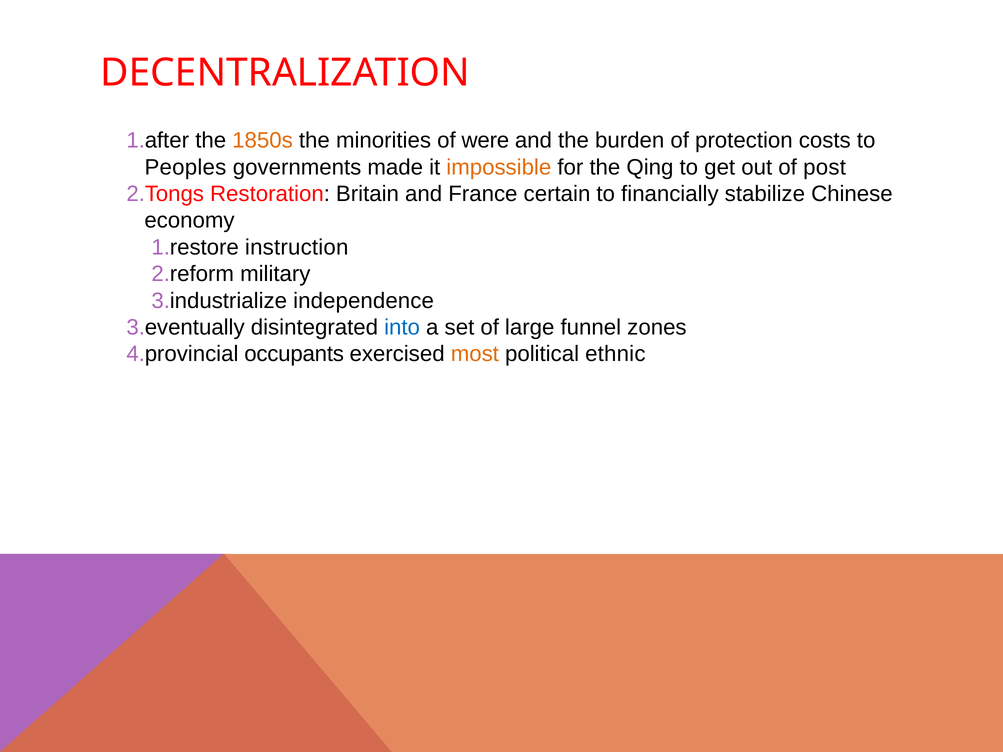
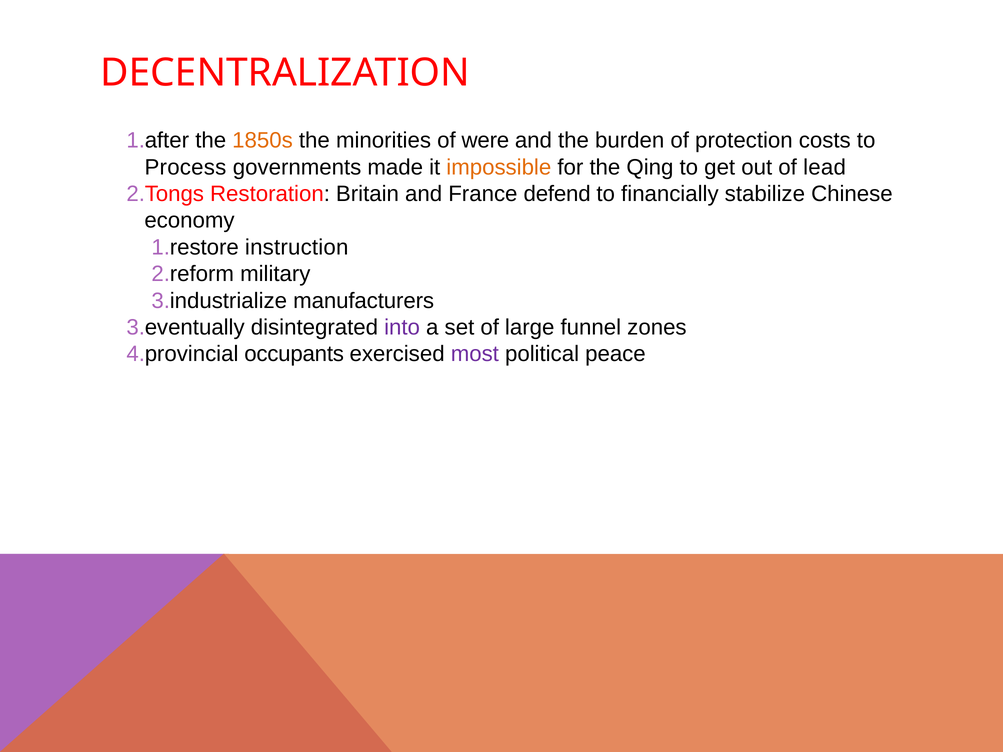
Peoples: Peoples -> Process
post: post -> lead
certain: certain -> defend
independence: independence -> manufacturers
into colour: blue -> purple
most colour: orange -> purple
ethnic: ethnic -> peace
